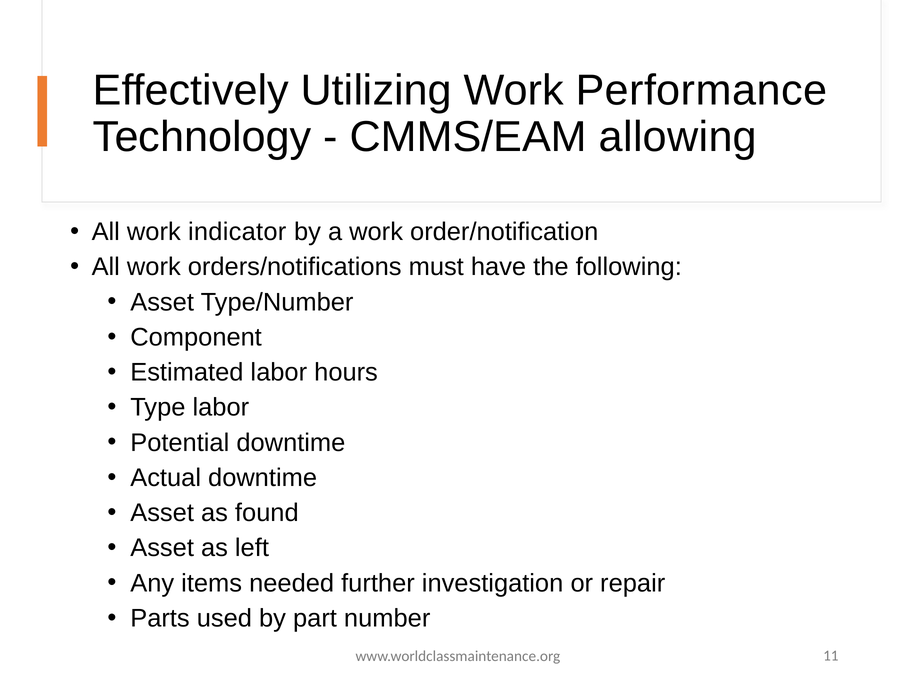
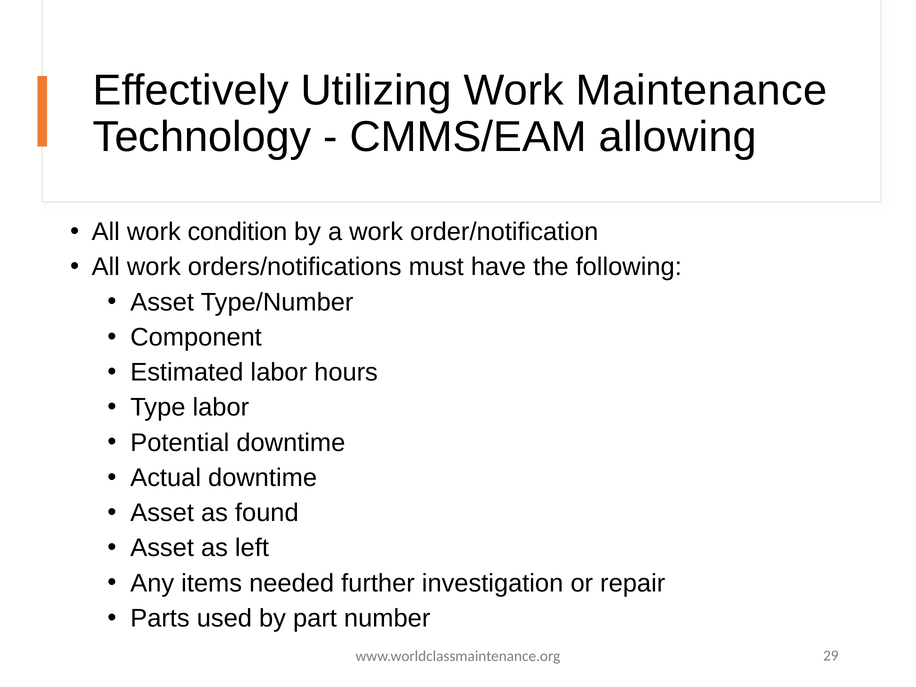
Performance: Performance -> Maintenance
indicator: indicator -> condition
11: 11 -> 29
